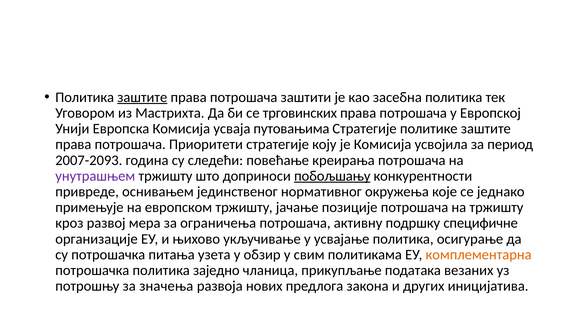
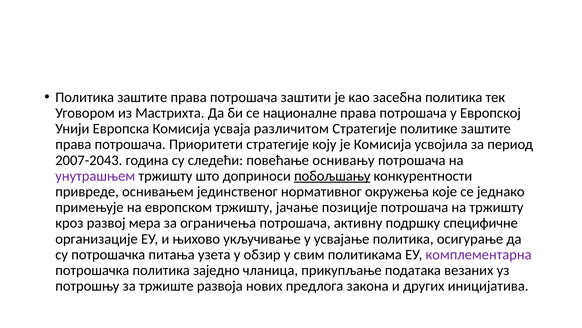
заштите at (142, 97) underline: present -> none
трговинских: трговинских -> националне
путовањима: путовањима -> различитом
2007-2093: 2007-2093 -> 2007-2043
креирања: креирања -> оснивању
комплементарна colour: orange -> purple
значења: значења -> тржиште
